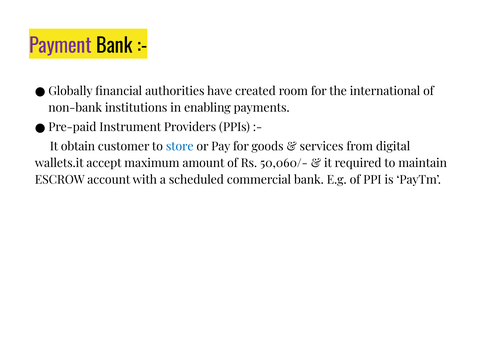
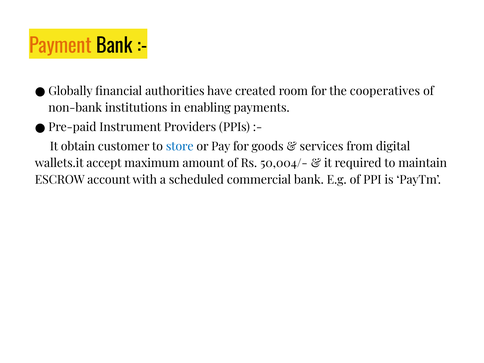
Payment colour: purple -> orange
international: international -> cooperatives
50,060/-: 50,060/- -> 50,004/-
